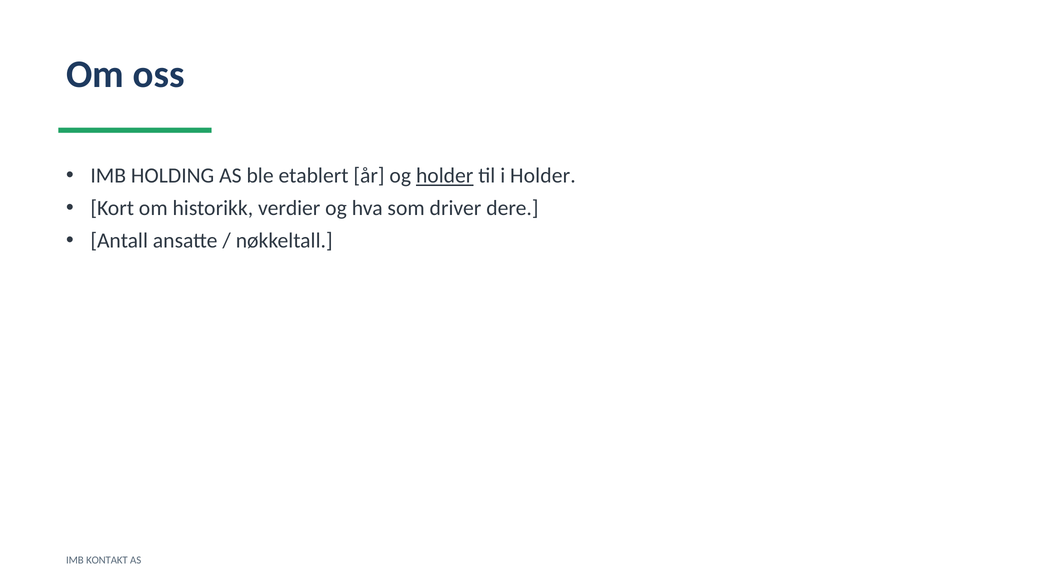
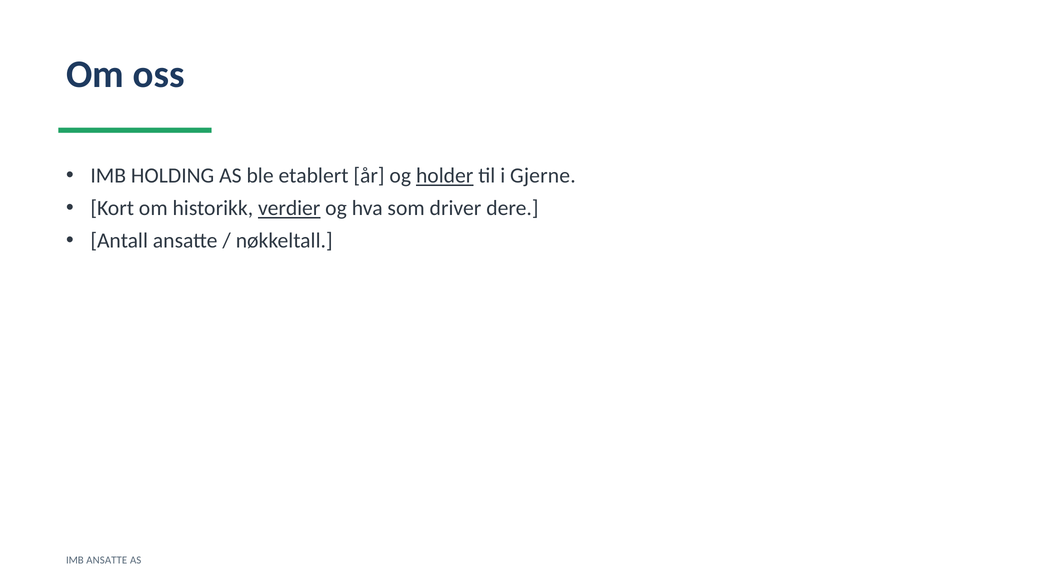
i Holder: Holder -> Gjerne
verdier underline: none -> present
IMB KONTAKT: KONTAKT -> ANSATTE
